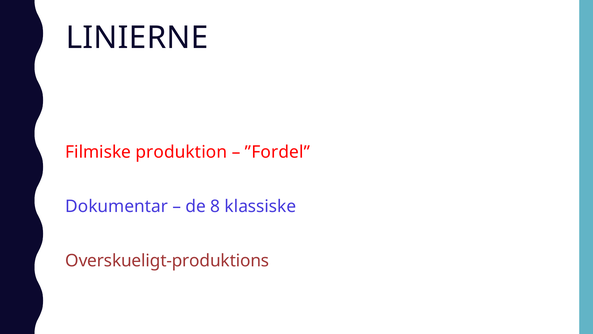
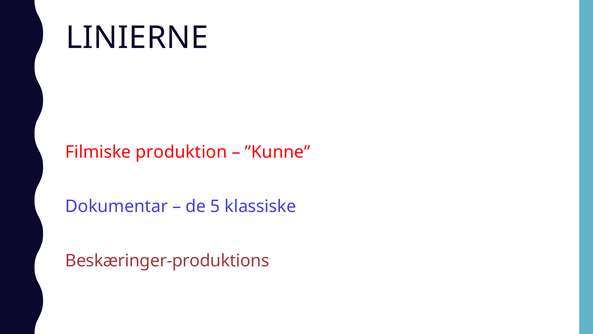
”Fordel: ”Fordel -> ”Kunne
8: 8 -> 5
Overskueligt-produktions: Overskueligt-produktions -> Beskæringer-produktions
